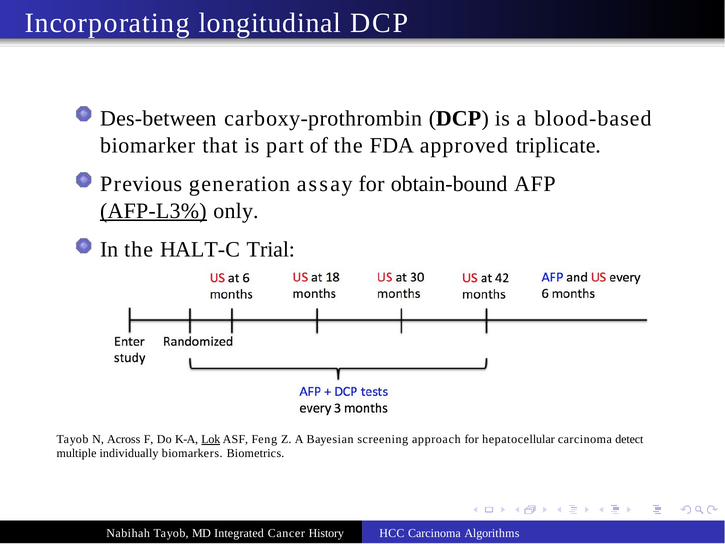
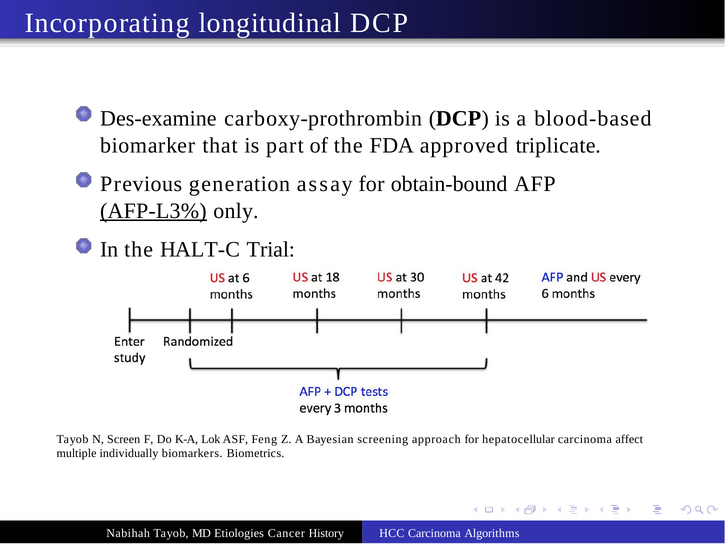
Des-between: Des-between -> Des-examine
Across: Across -> Screen
Lok underline: present -> none
detect: detect -> affect
Integrated: Integrated -> Etiologies
